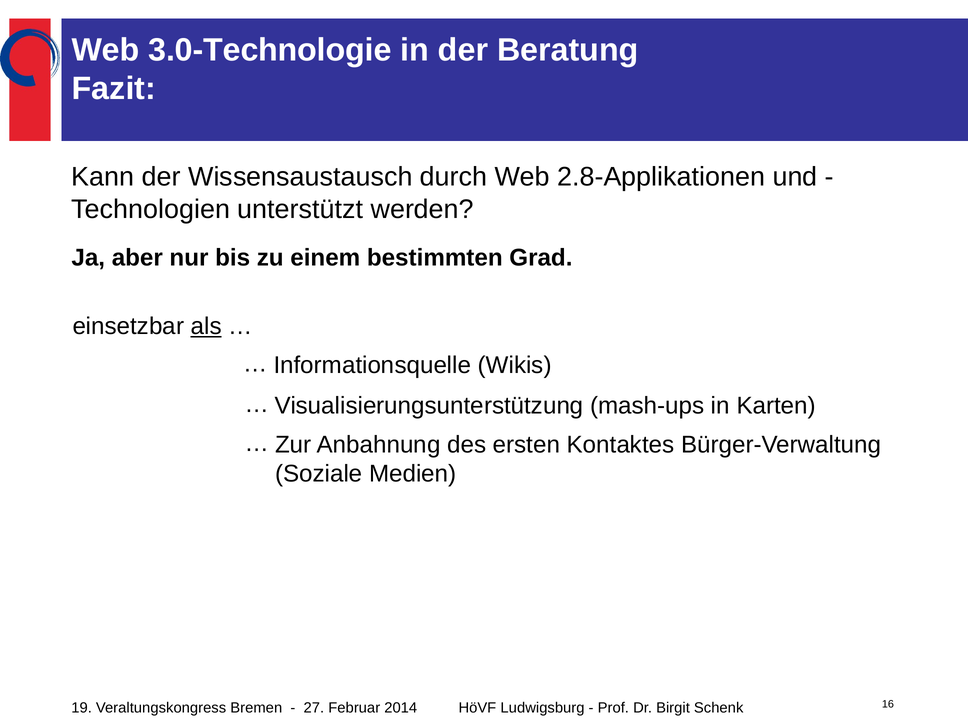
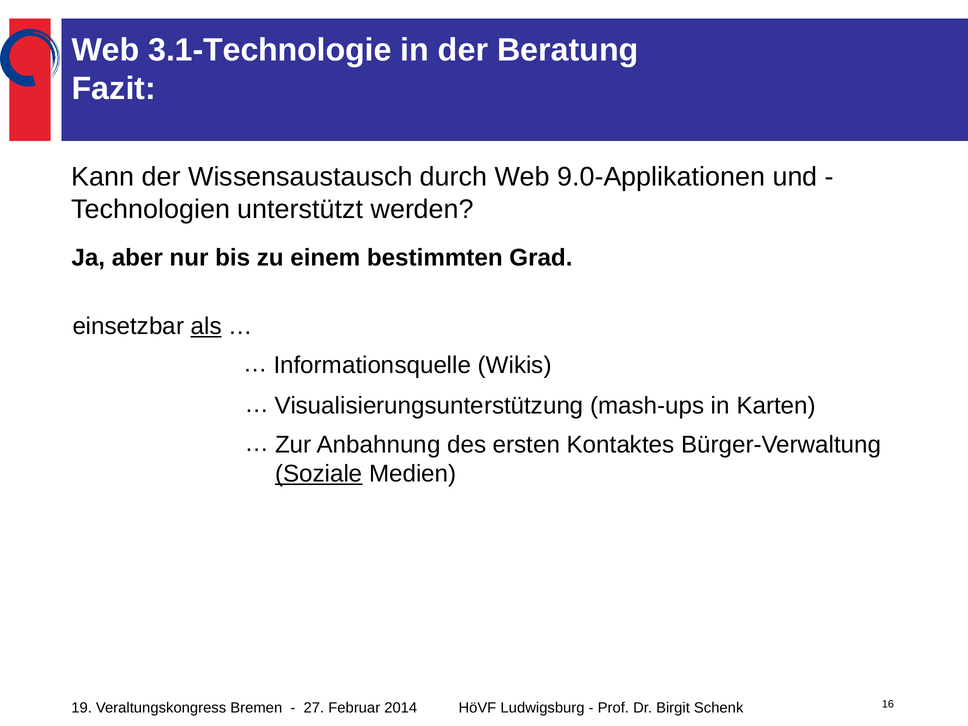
3.0-Technologie: 3.0-Technologie -> 3.1-Technologie
2.8-Applikationen: 2.8-Applikationen -> 9.0-Applikationen
Soziale underline: none -> present
